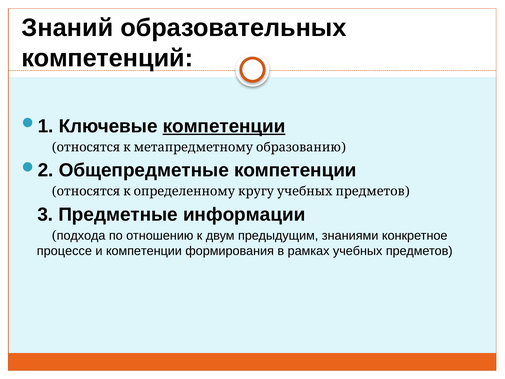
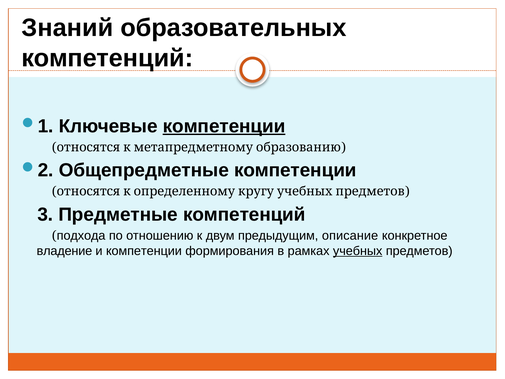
Предметные информации: информации -> компетенций
знаниями: знаниями -> описание
процессе: процессе -> владение
учебных underline: none -> present
